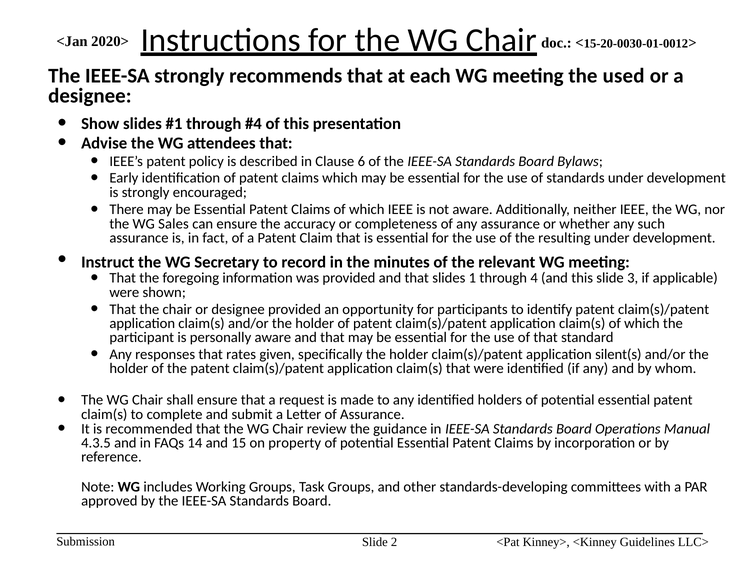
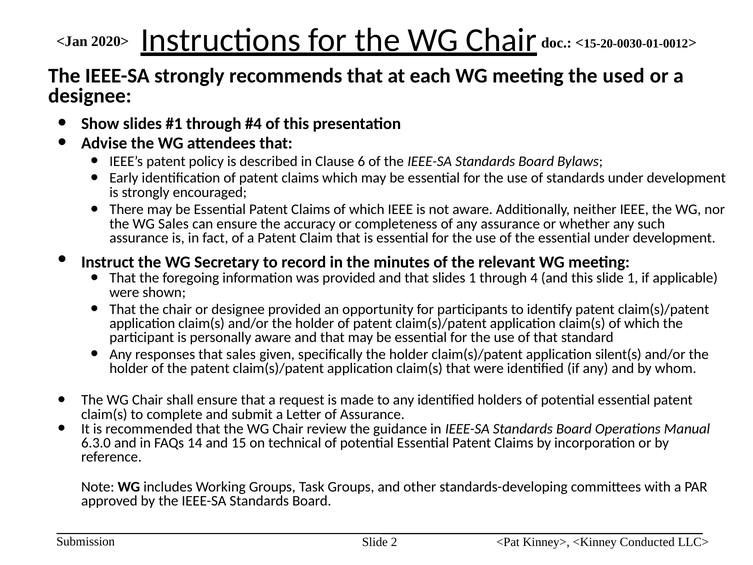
the resulting: resulting -> essential
slide 3: 3 -> 1
that rates: rates -> sales
4.3.5: 4.3.5 -> 6.3.0
property: property -> technical
Guidelines: Guidelines -> Conducted
